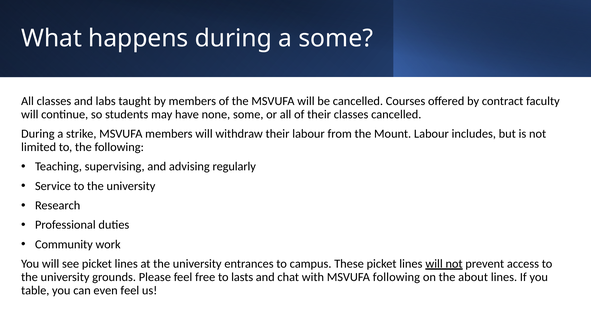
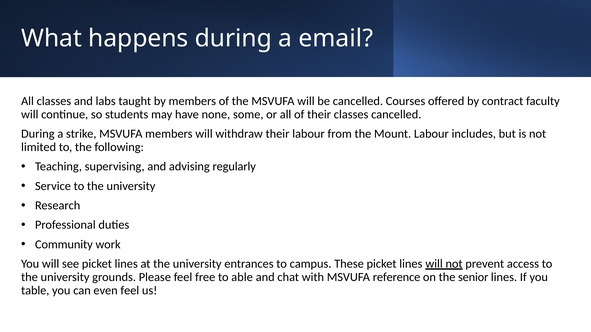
a some: some -> email
lasts: lasts -> able
MSVUFA following: following -> reference
about: about -> senior
